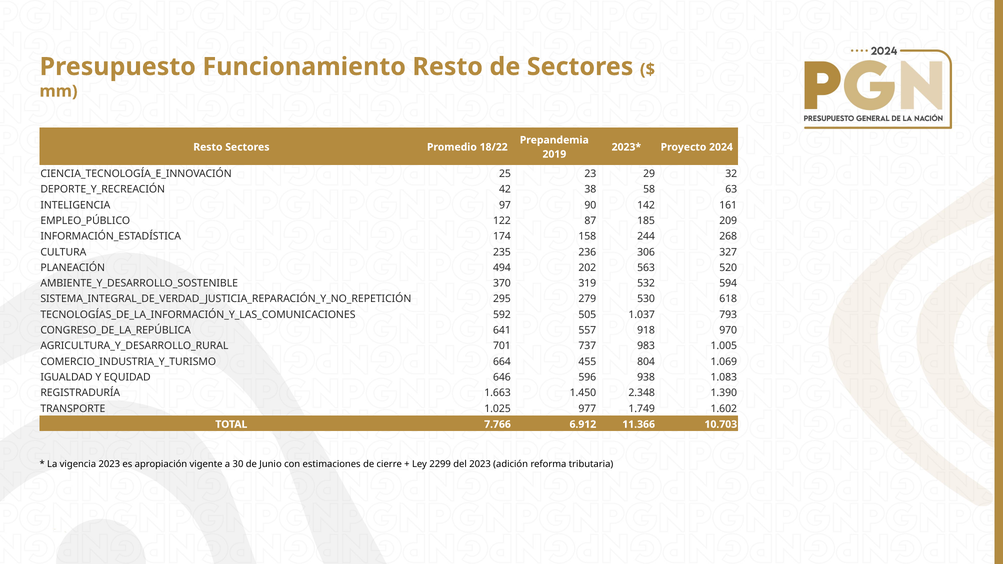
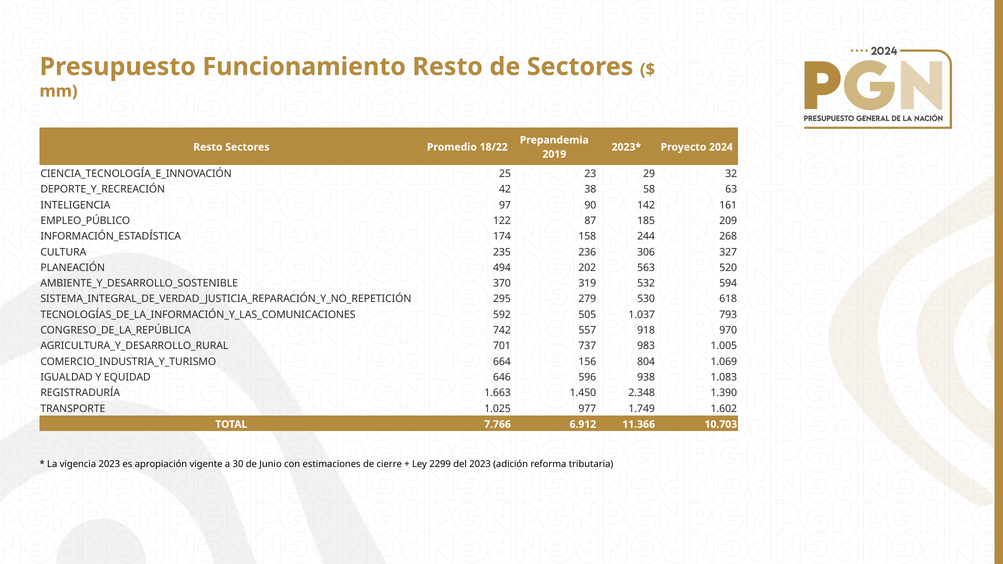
641: 641 -> 742
455: 455 -> 156
